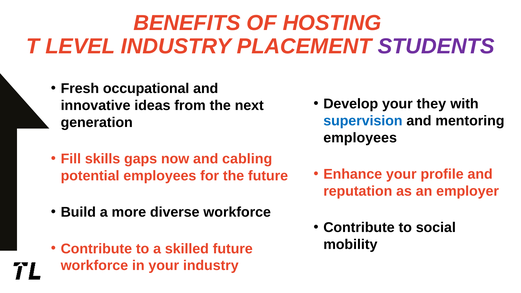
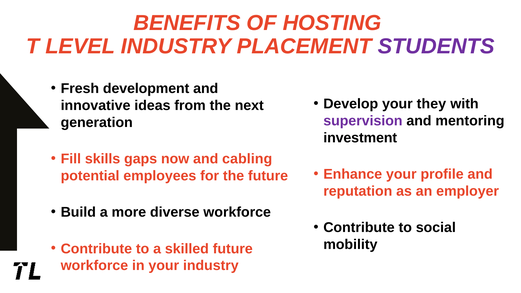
occupational: occupational -> development
supervision colour: blue -> purple
employees at (360, 138): employees -> investment
